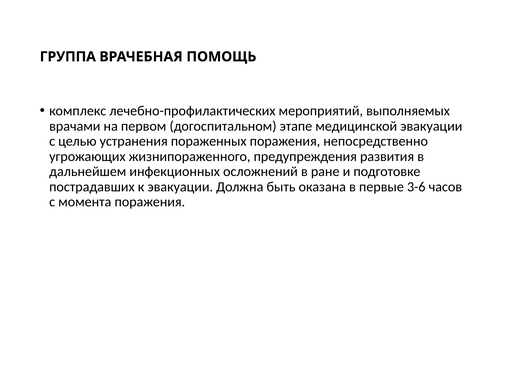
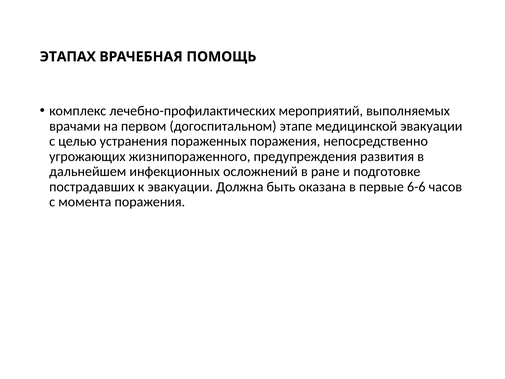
ГРУППА: ГРУППА -> ЭТАПАХ
3-6: 3-6 -> 6-6
